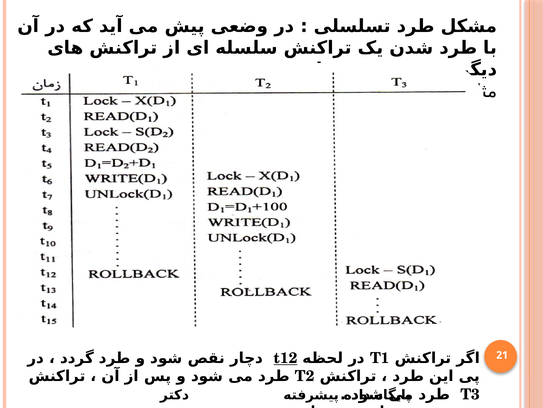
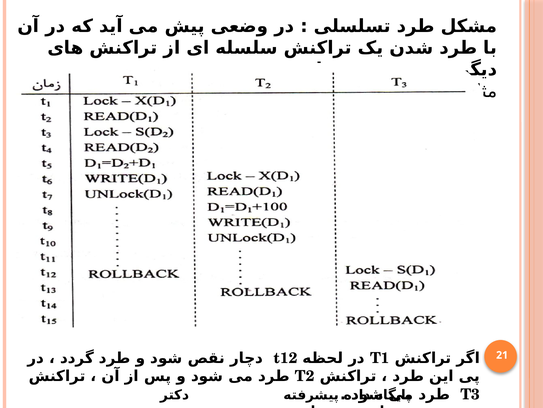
t12 underline: present -> none
